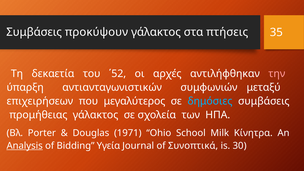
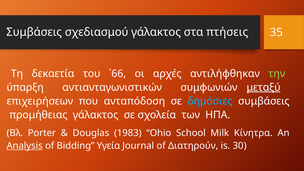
προκύψουν: προκύψουν -> σχεδιασμού
΄52: ΄52 -> ΄66
την colour: pink -> light green
μεταξύ underline: none -> present
μεγαλύτερος: μεγαλύτερος -> ανταπόδοση
1971: 1971 -> 1983
Συνοπτικά: Συνοπτικά -> Διατηρούν
